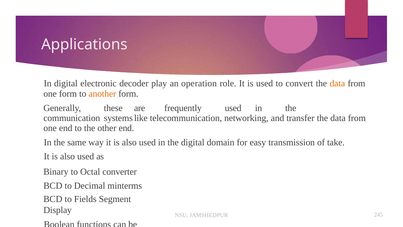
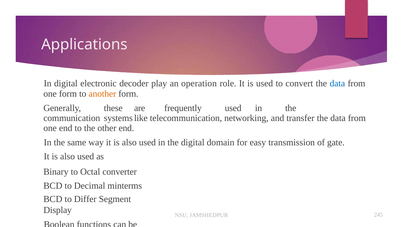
data at (337, 83) colour: orange -> blue
take: take -> gate
Fields: Fields -> Differ
